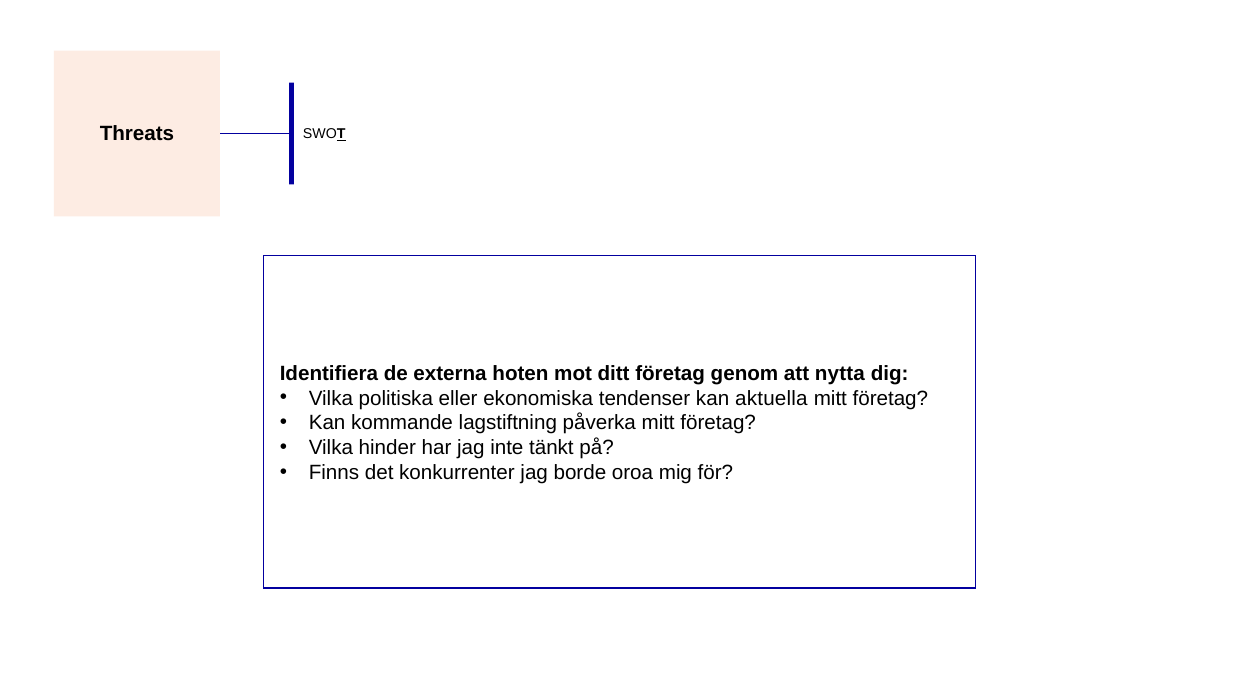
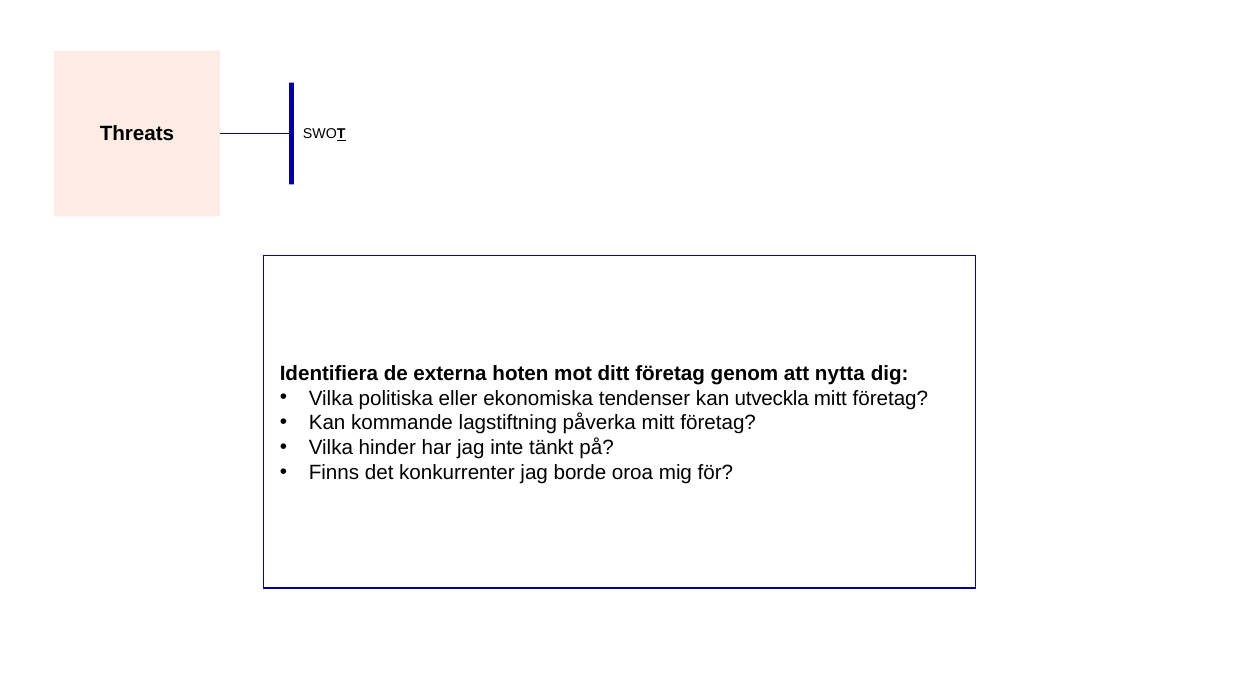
aktuella: aktuella -> utveckla
